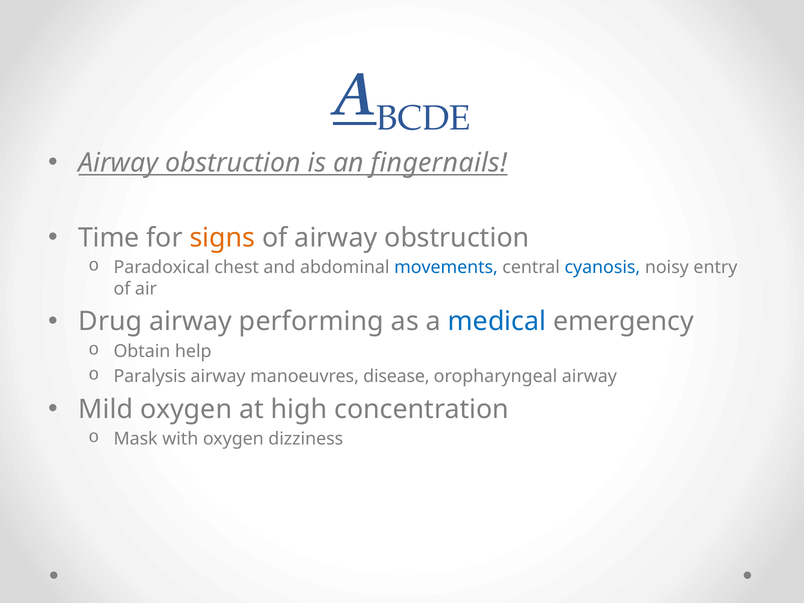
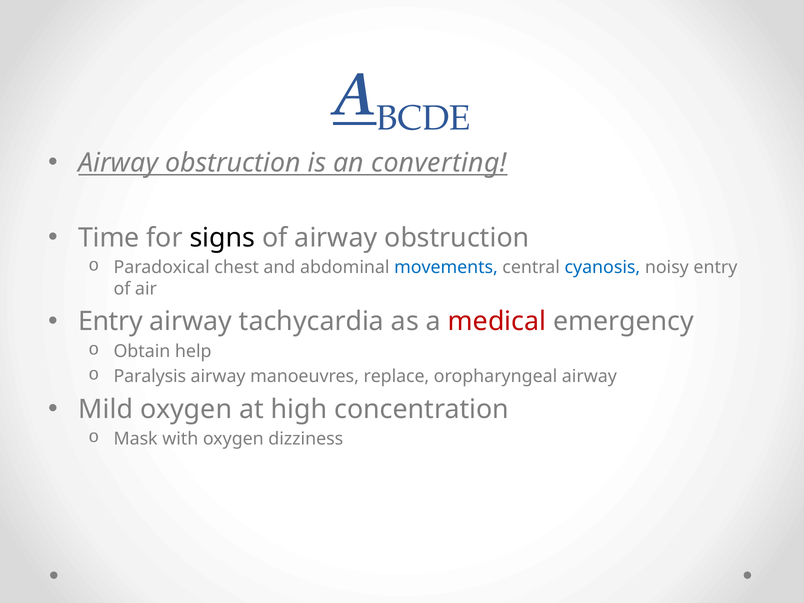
fingernails: fingernails -> converting
signs colour: orange -> black
Drug at (110, 322): Drug -> Entry
performing: performing -> tachycardia
medical colour: blue -> red
disease: disease -> replace
